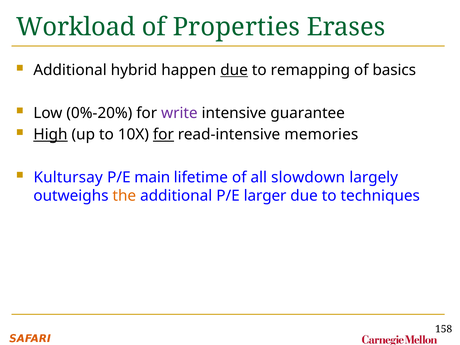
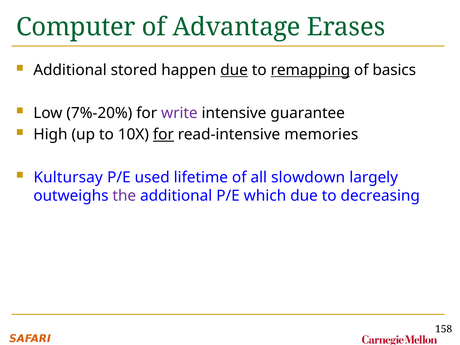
Workload: Workload -> Computer
Properties: Properties -> Advantage
hybrid: hybrid -> stored
remapping underline: none -> present
0%-20%: 0%-20% -> 7%-20%
High underline: present -> none
main: main -> used
the colour: orange -> purple
larger: larger -> which
techniques: techniques -> decreasing
